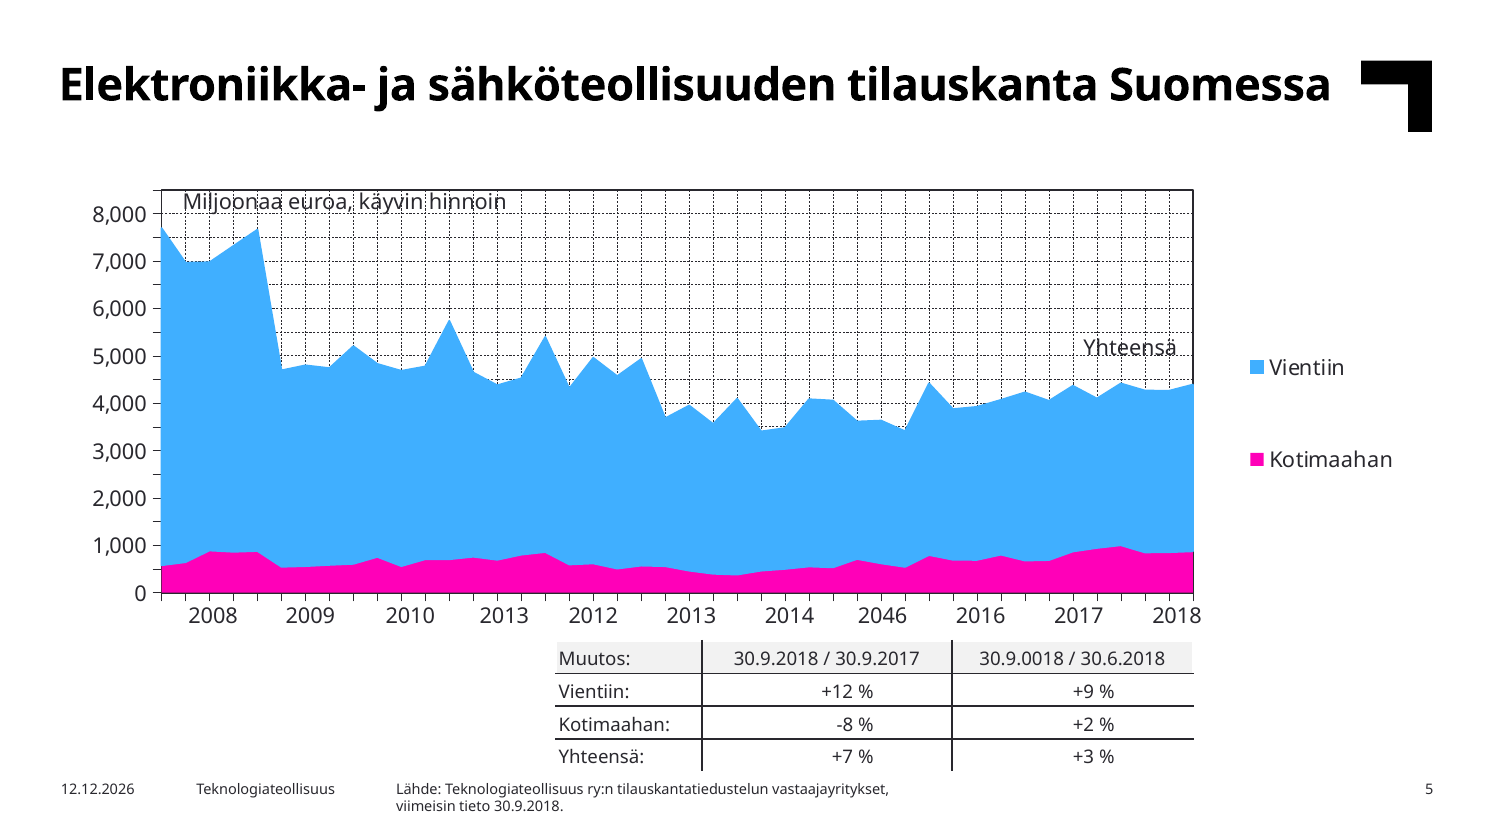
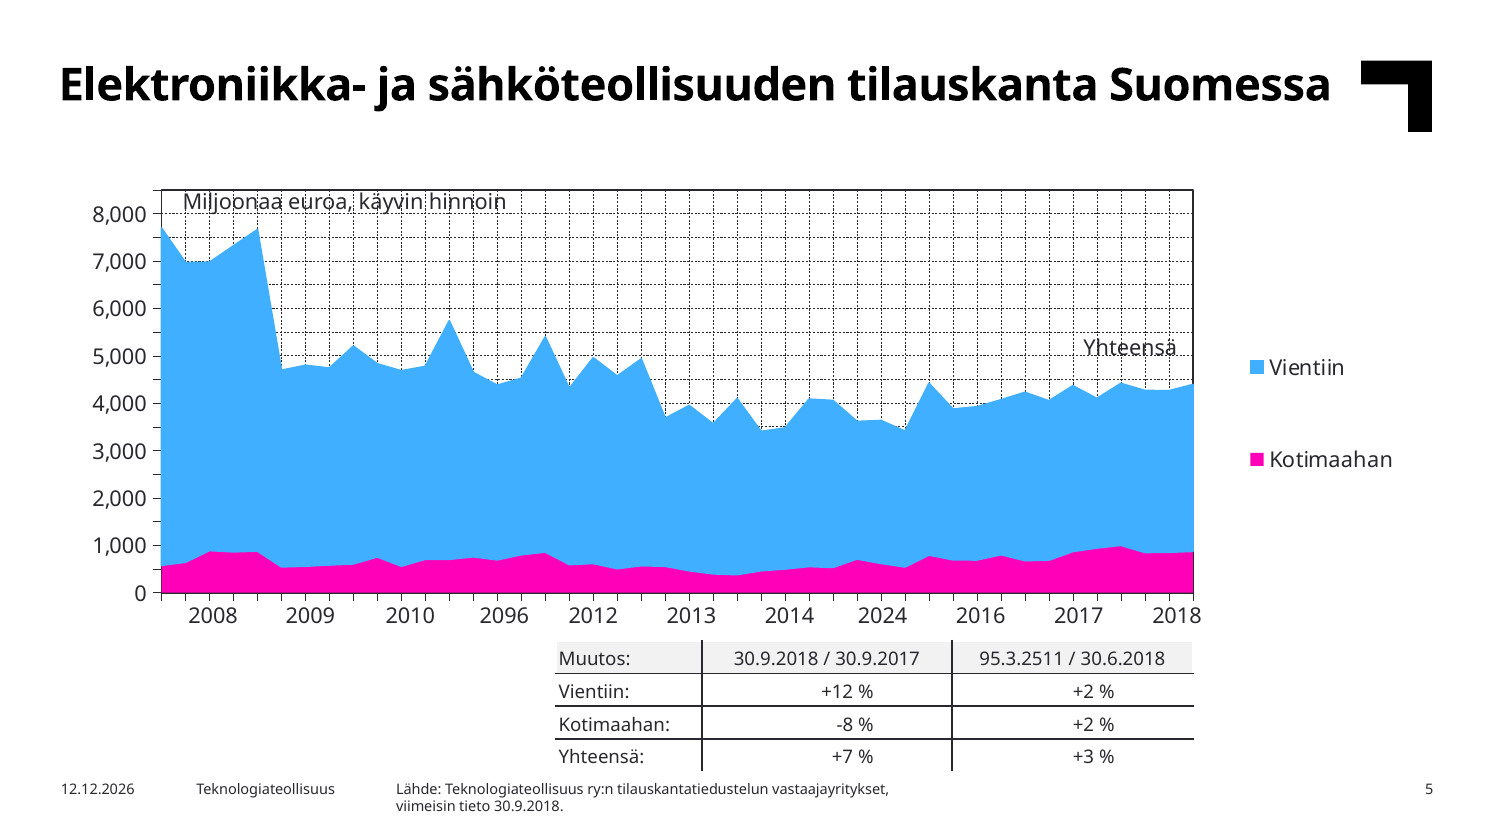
2010 2013: 2013 -> 2096
2046: 2046 -> 2024
30.9.0018: 30.9.0018 -> 95.3.2511
+9 at (1084, 692): +9 -> +2
